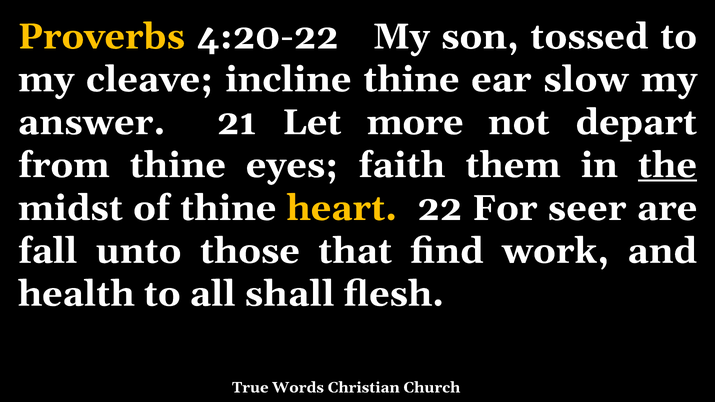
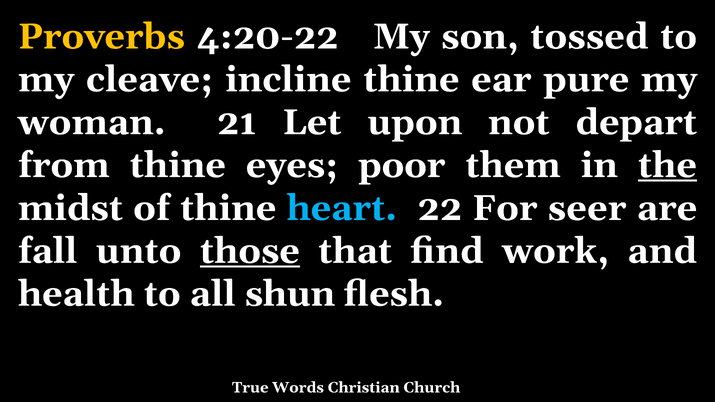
slow: slow -> pure
answer: answer -> woman
more: more -> upon
faith: faith -> poor
heart colour: yellow -> light blue
those underline: none -> present
shall: shall -> shun
